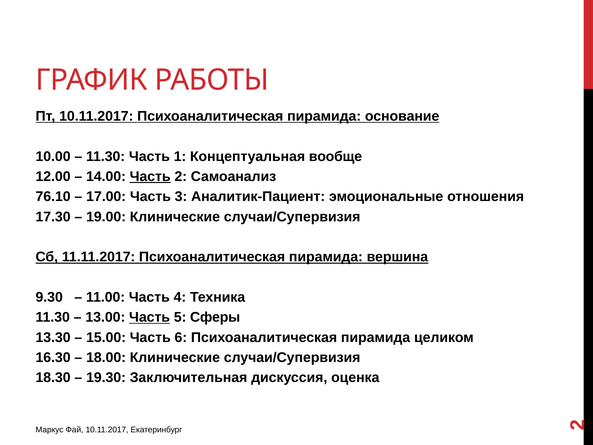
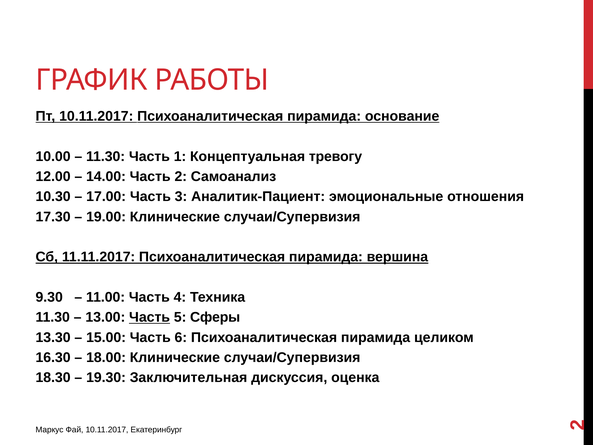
вообще: вообще -> тревогу
Часть at (150, 176) underline: present -> none
76.10: 76.10 -> 10.30
